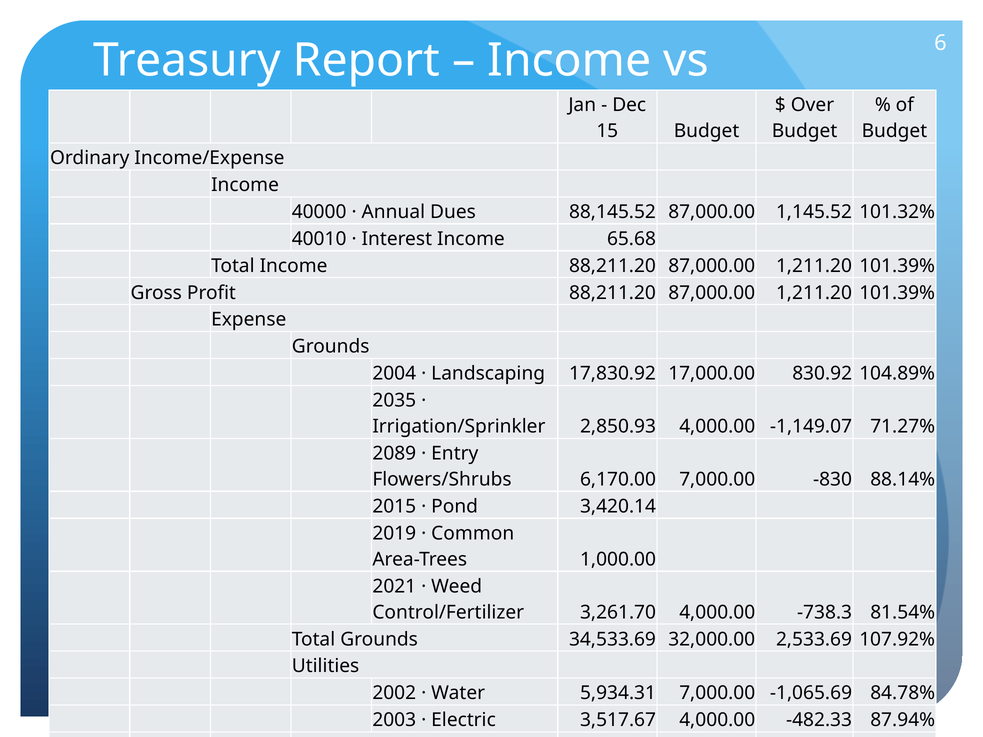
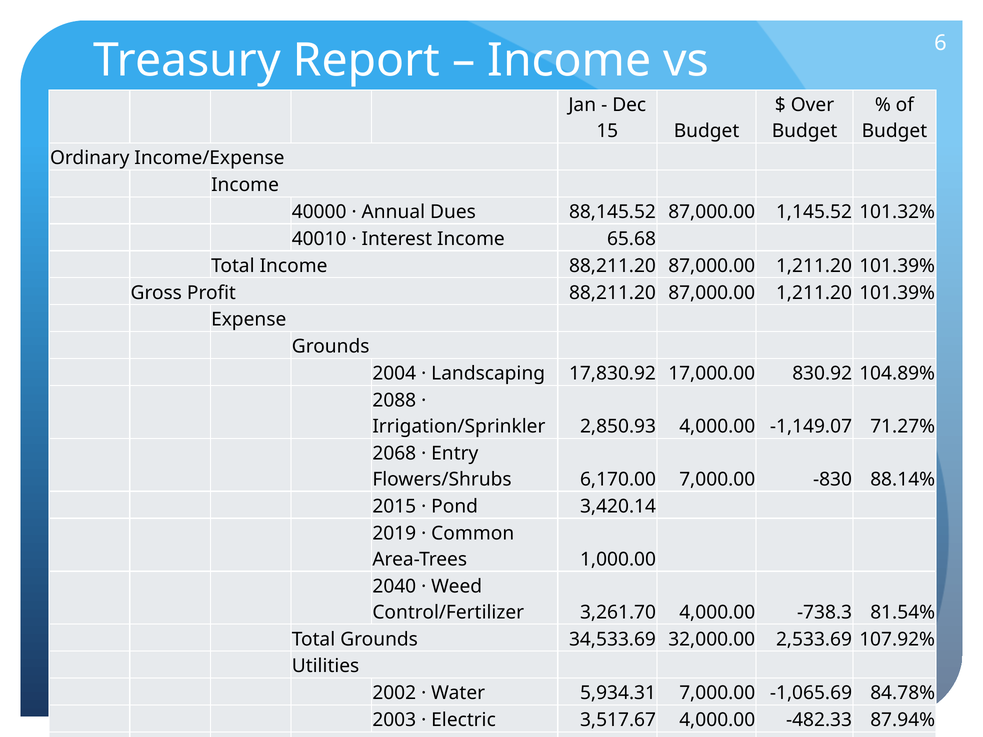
2035: 2035 -> 2088
2089: 2089 -> 2068
2021: 2021 -> 2040
